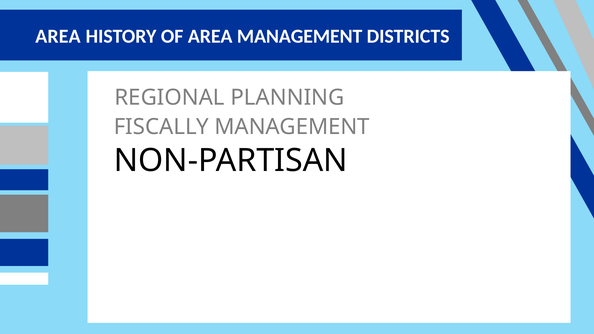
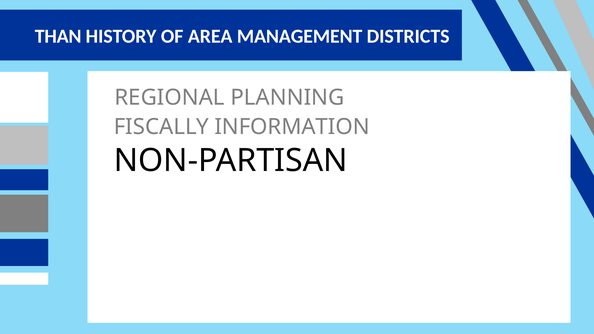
AREA at (58, 36): AREA -> THAN
FISCALLY MANAGEMENT: MANAGEMENT -> INFORMATION
